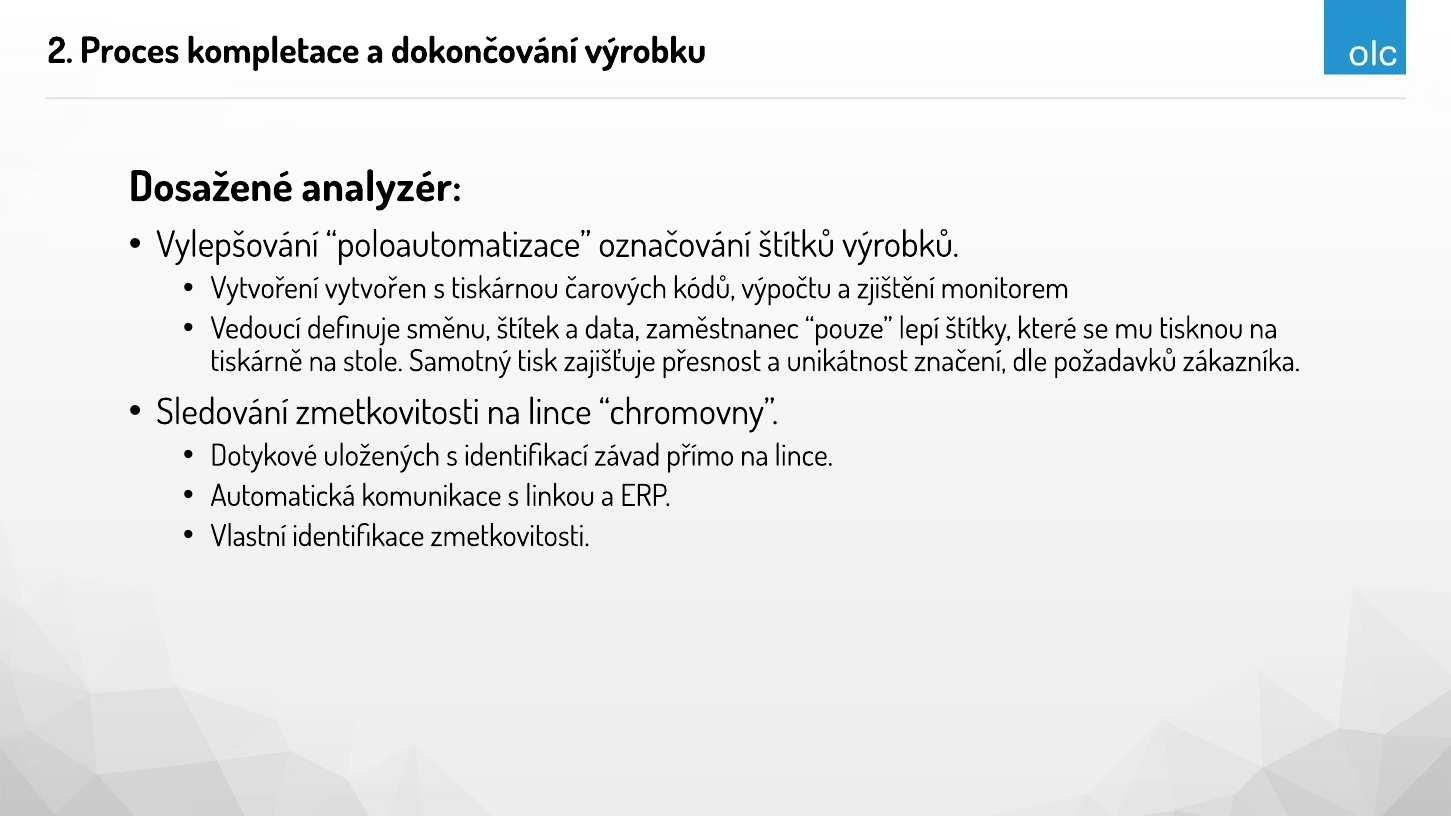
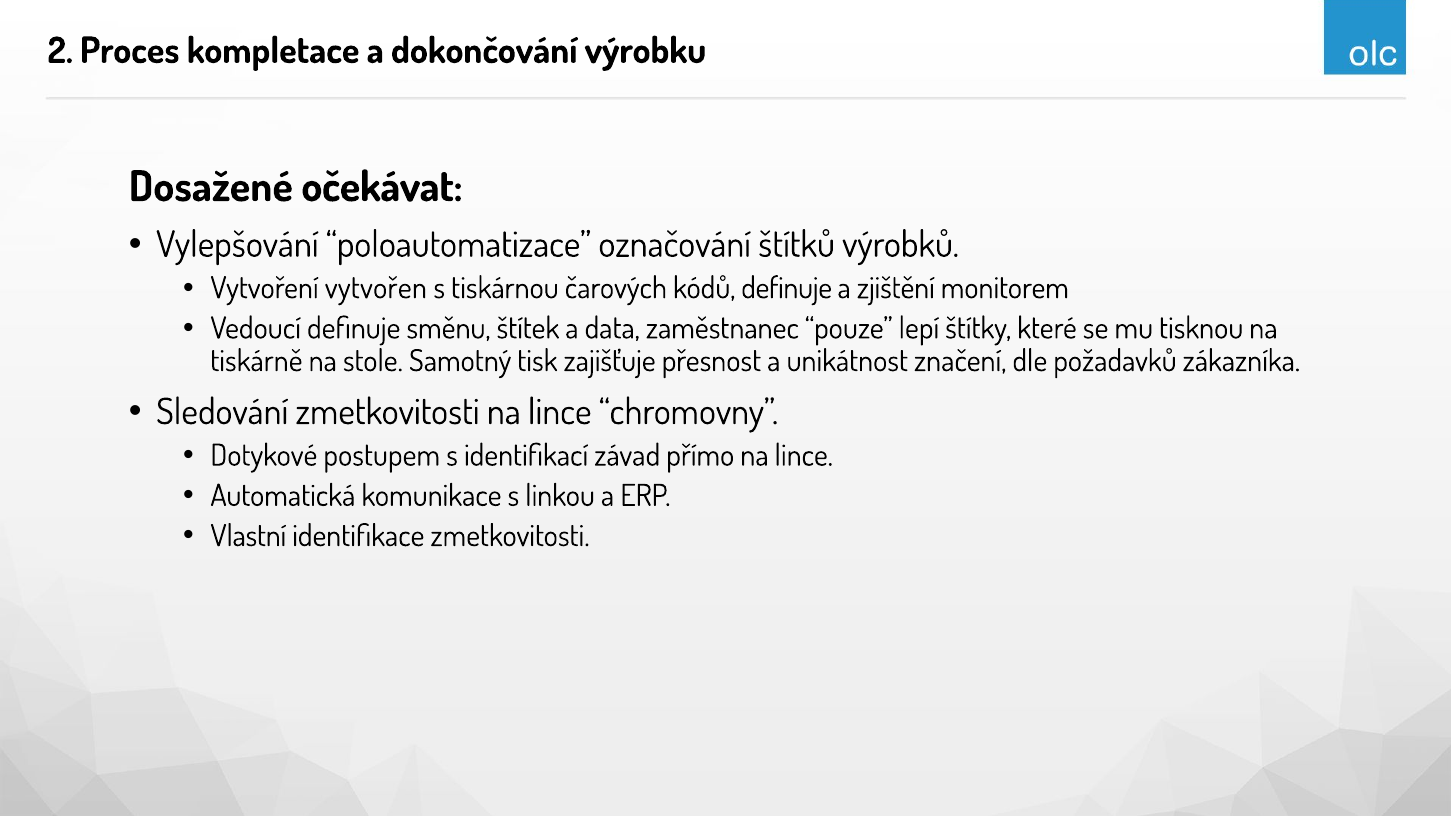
analyzér: analyzér -> očekávat
kódů výpočtu: výpočtu -> definuje
uložených: uložených -> postupem
